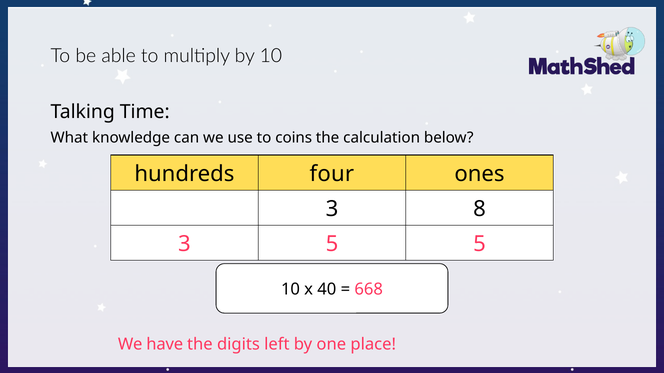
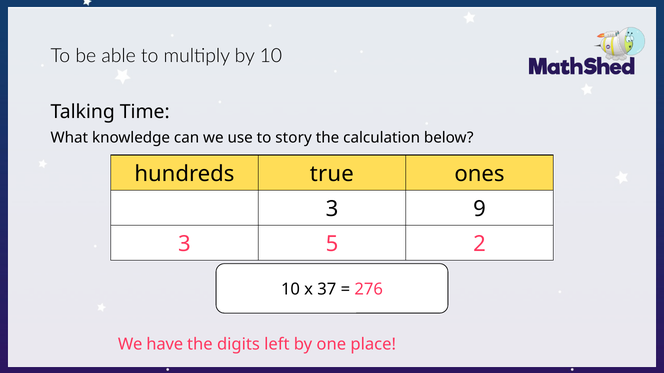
coins: coins -> story
four: four -> true
8: 8 -> 9
5 5: 5 -> 2
40: 40 -> 37
668: 668 -> 276
